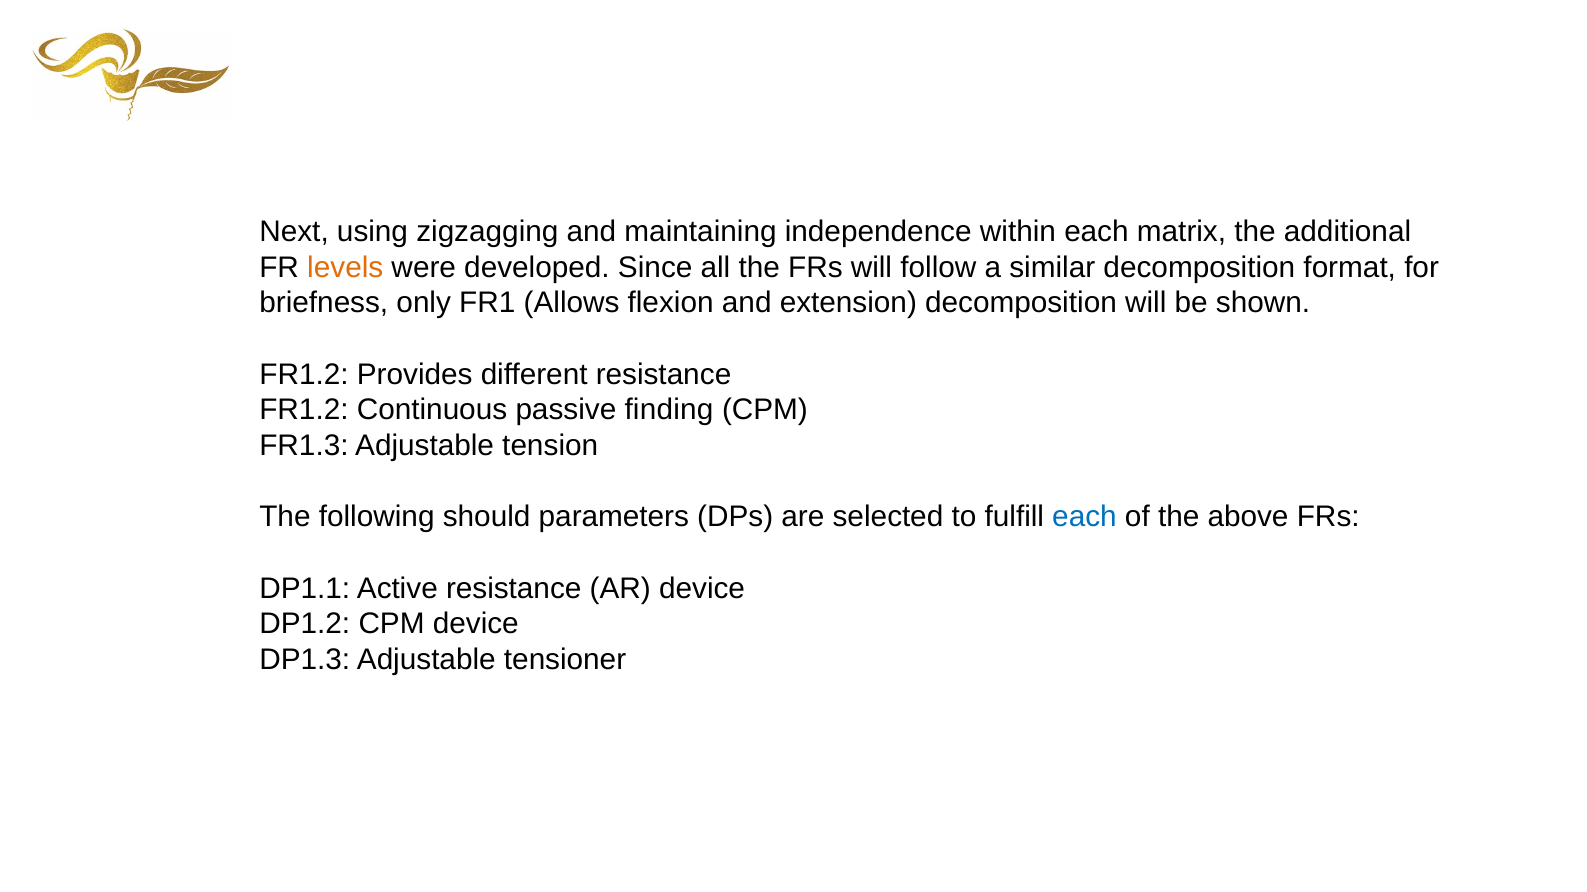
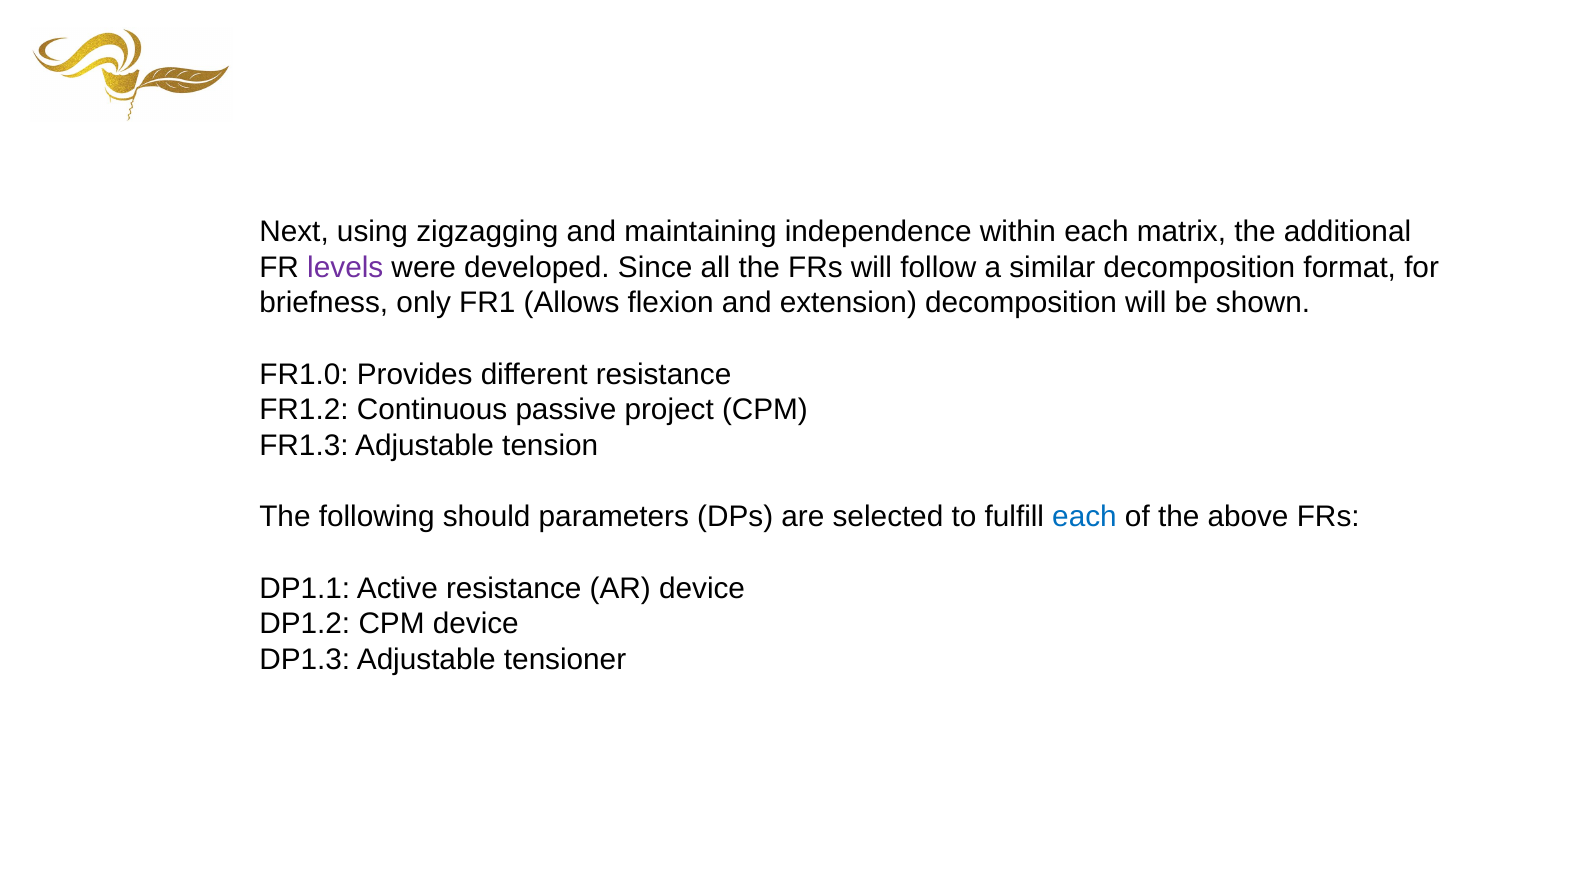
levels colour: orange -> purple
FR1.2 at (304, 375): FR1.2 -> FR1.0
finding: finding -> project
